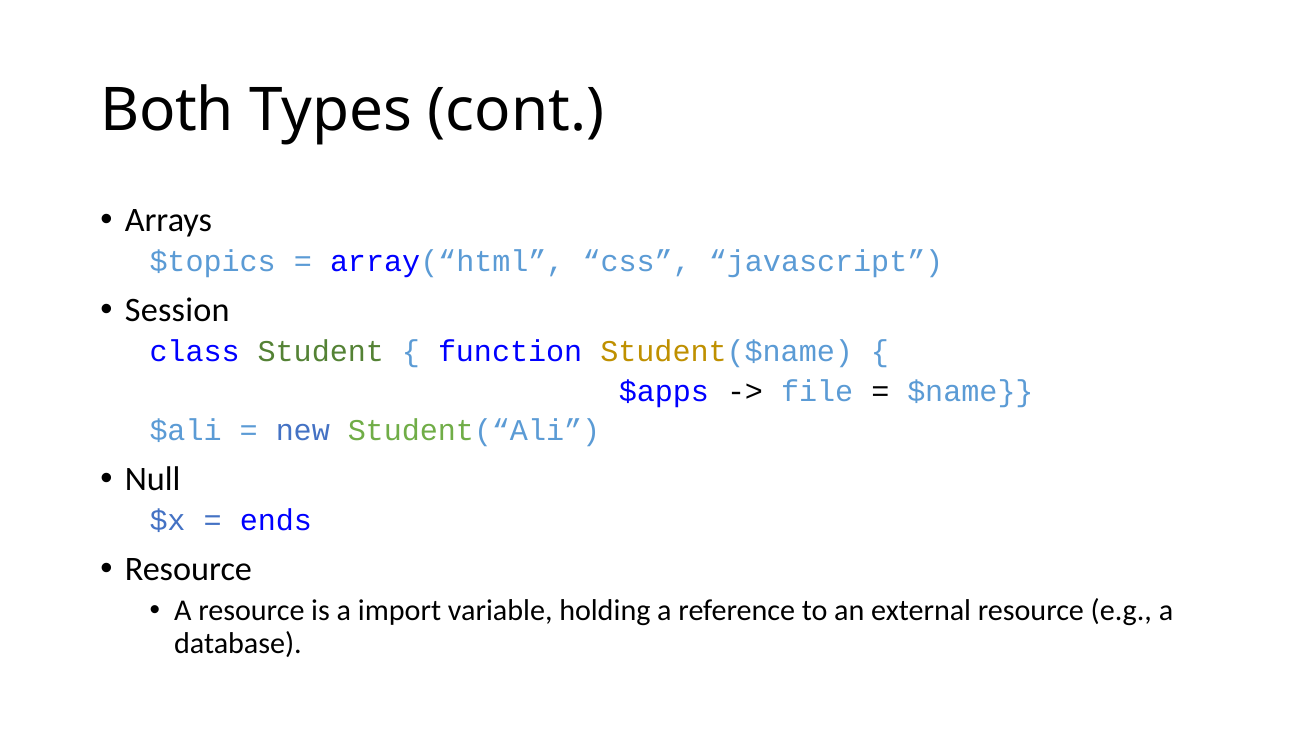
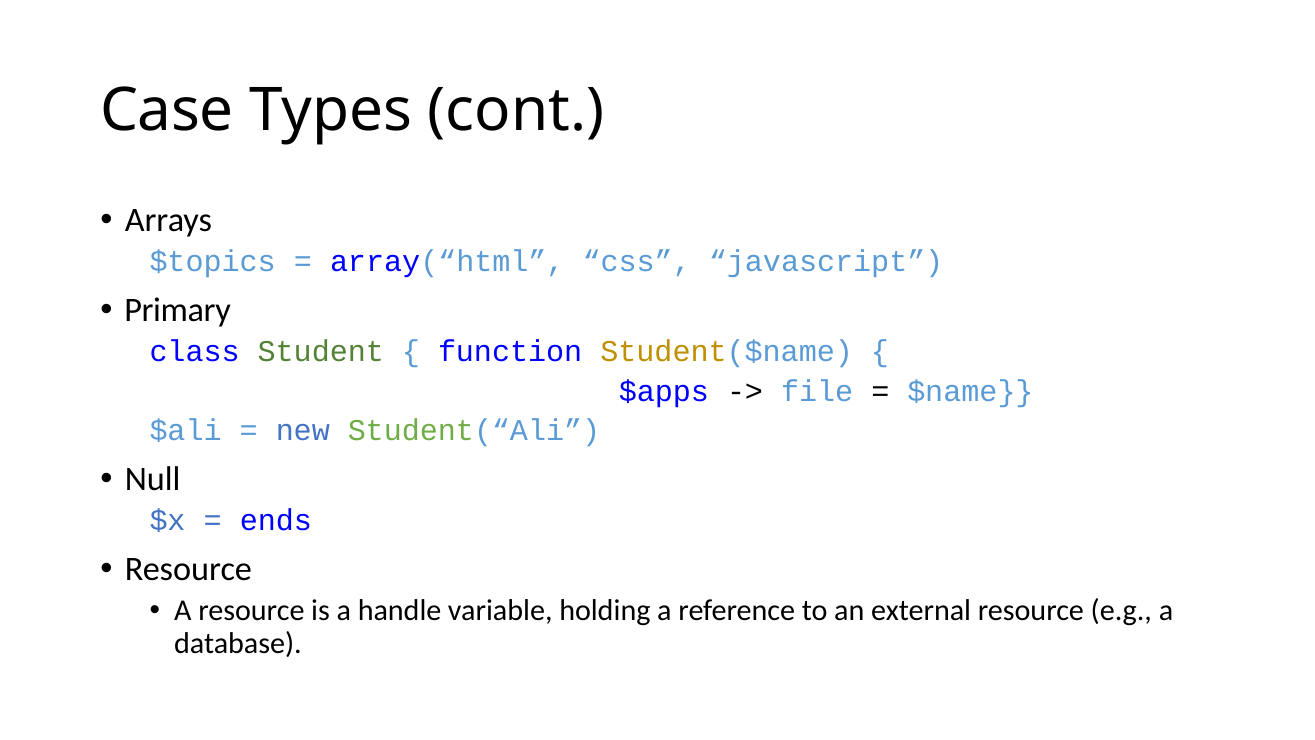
Both: Both -> Case
Session: Session -> Primary
import: import -> handle
